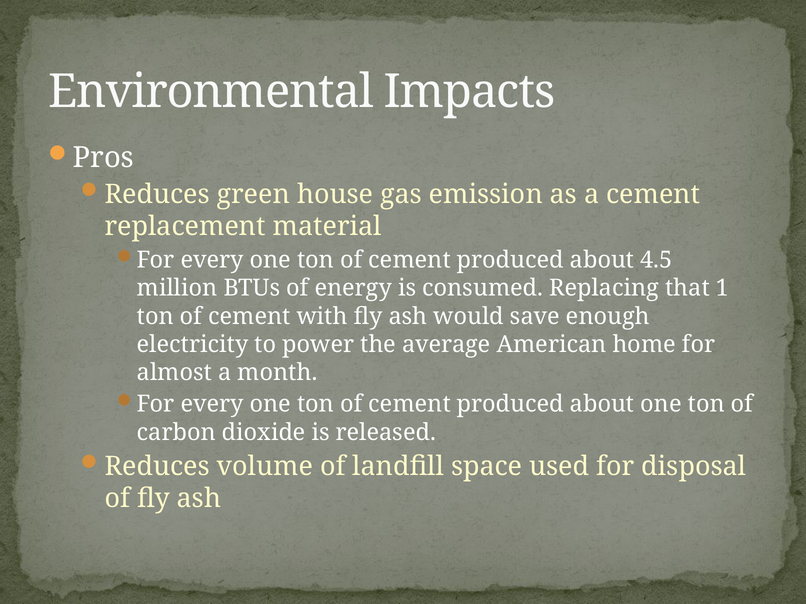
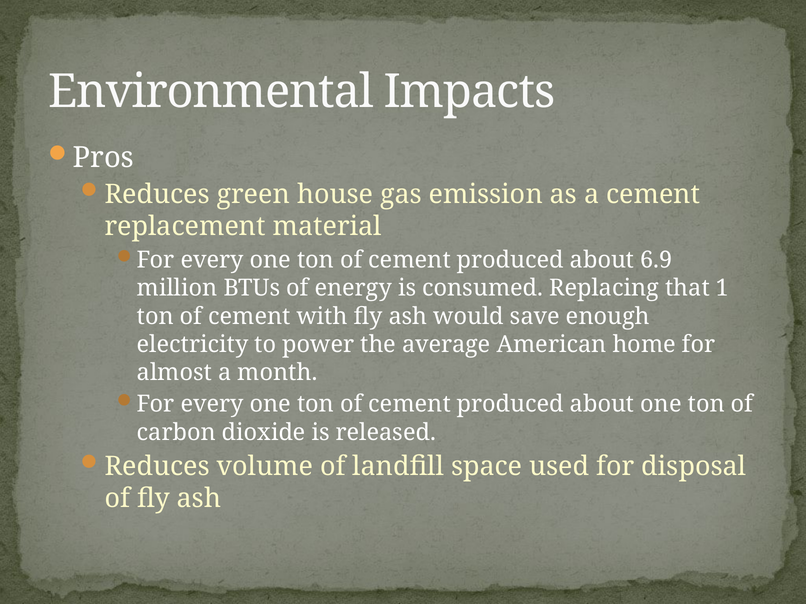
4.5: 4.5 -> 6.9
